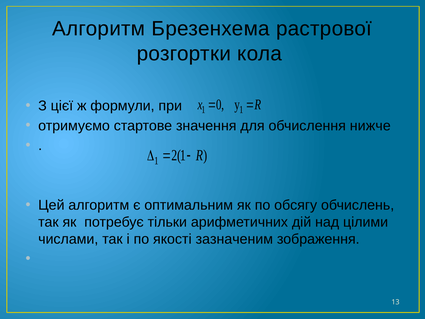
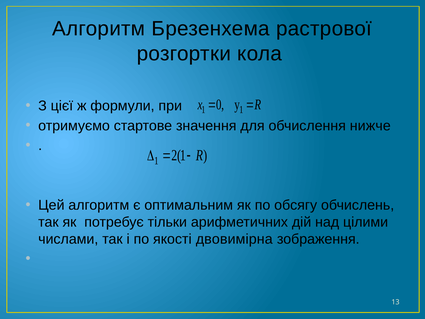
зазначеним: зазначеним -> двовимірна
